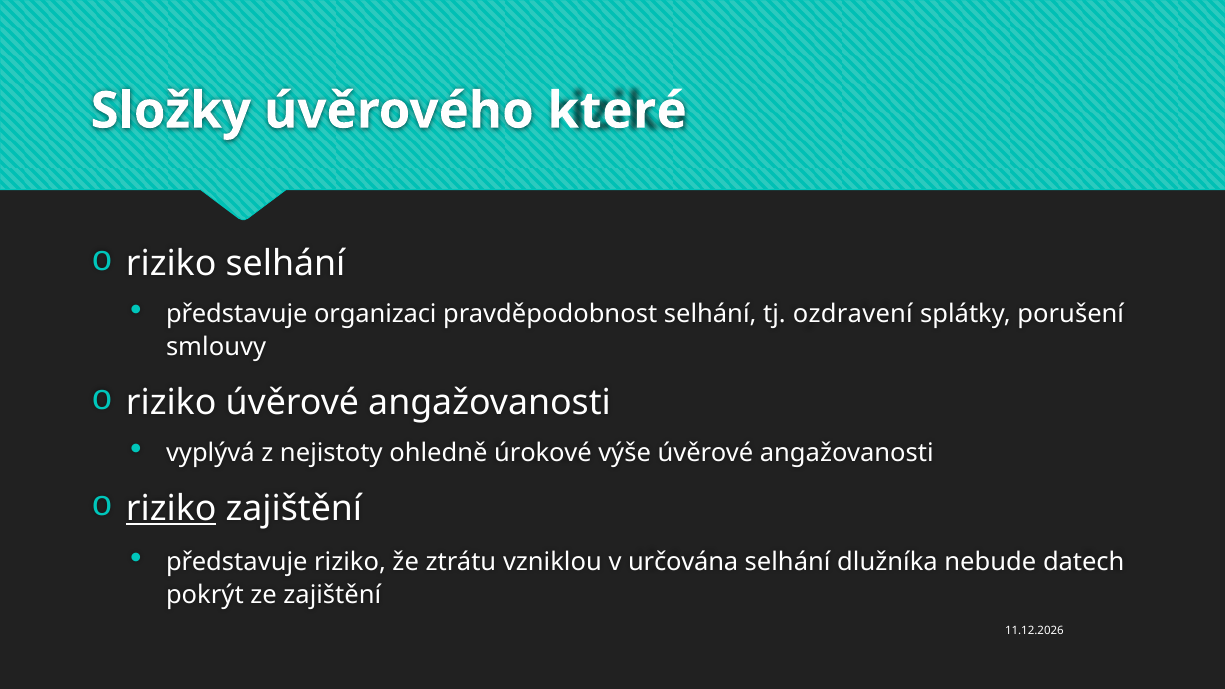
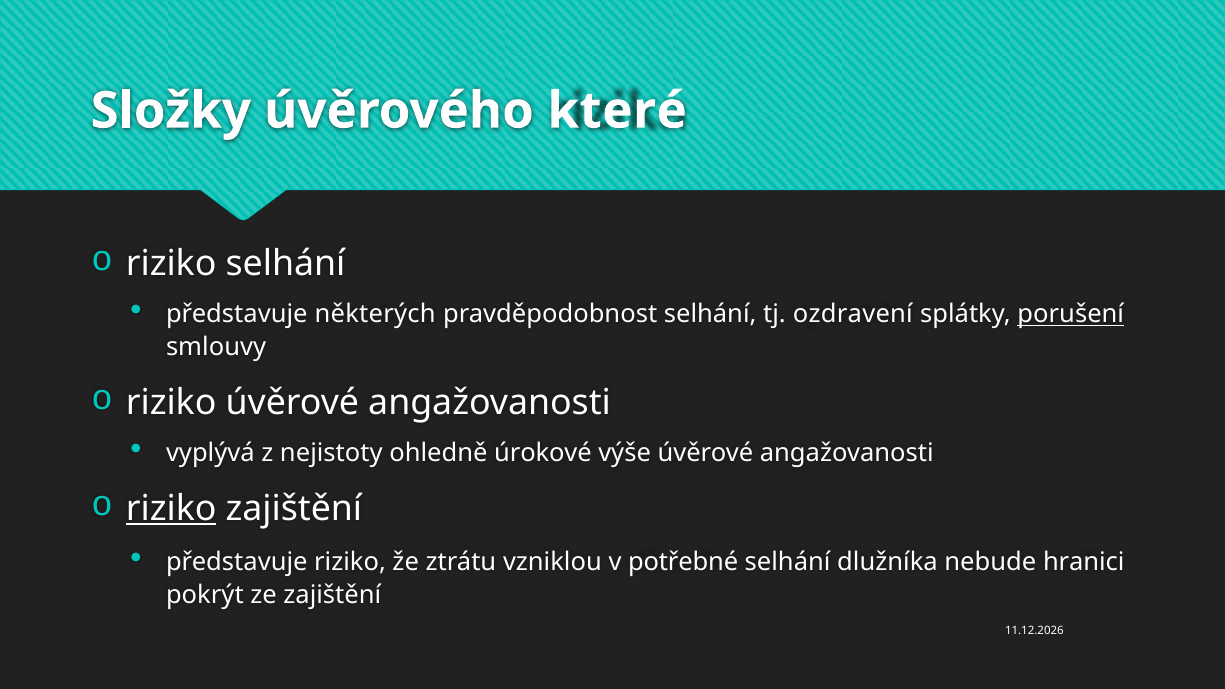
organizaci: organizaci -> některých
porušení underline: none -> present
určována: určována -> potřebné
datech: datech -> hranici
